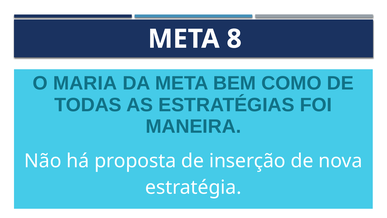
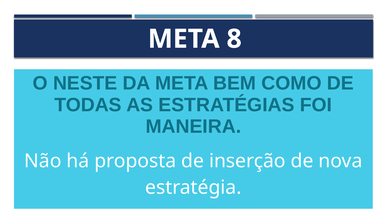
MARIA: MARIA -> NESTE
